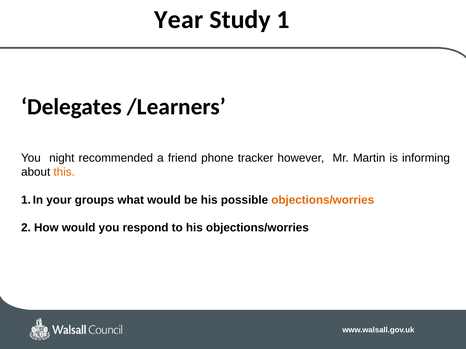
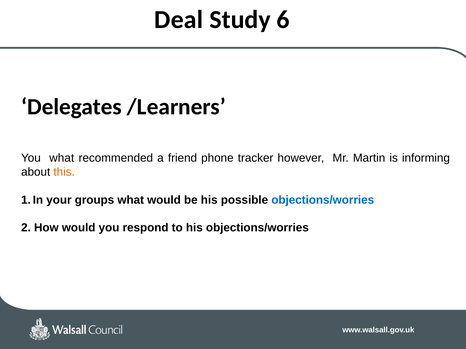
Year: Year -> Deal
1: 1 -> 6
You night: night -> what
objections/worries at (323, 200) colour: orange -> blue
